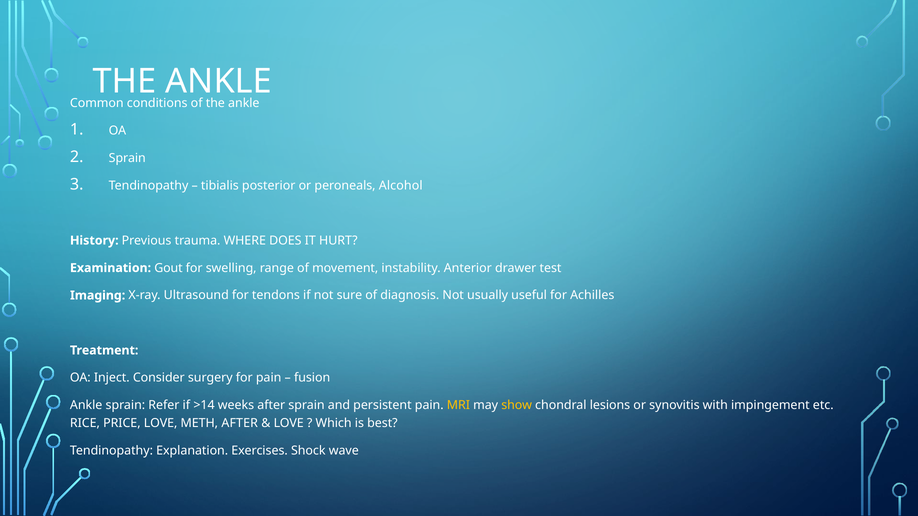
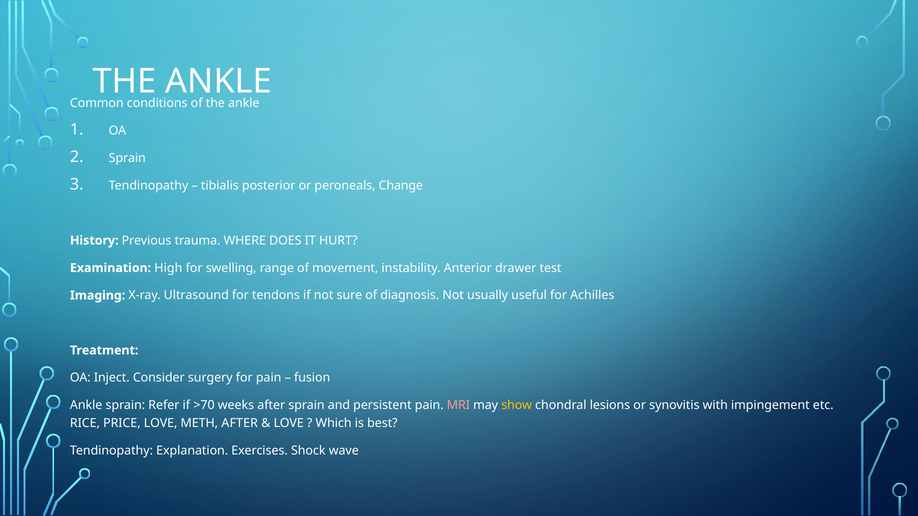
Alcohol: Alcohol -> Change
Gout: Gout -> High
>14: >14 -> >70
MRI colour: yellow -> pink
